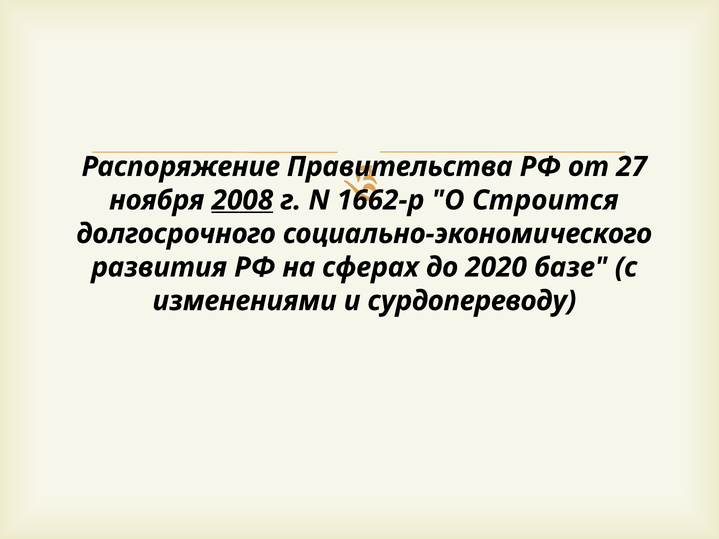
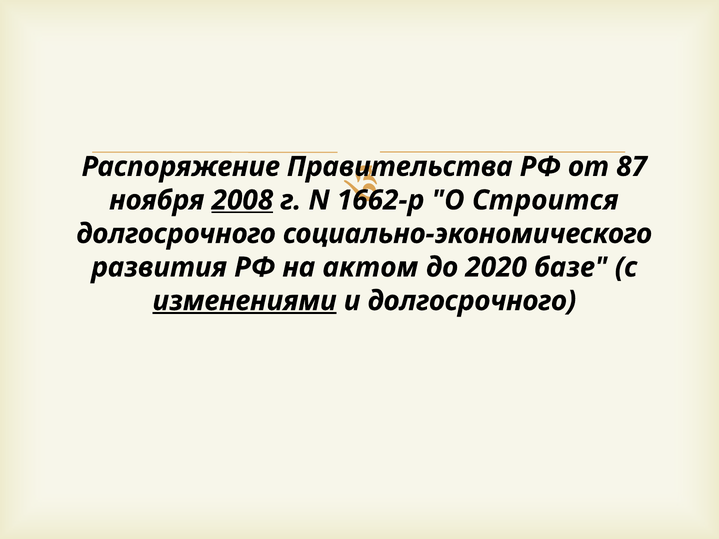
27: 27 -> 87
сферах: сферах -> актом
изменениями underline: none -> present
и сурдопереводу: сурдопереводу -> долгосрочного
